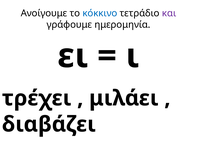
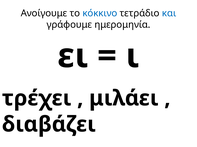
και colour: purple -> blue
